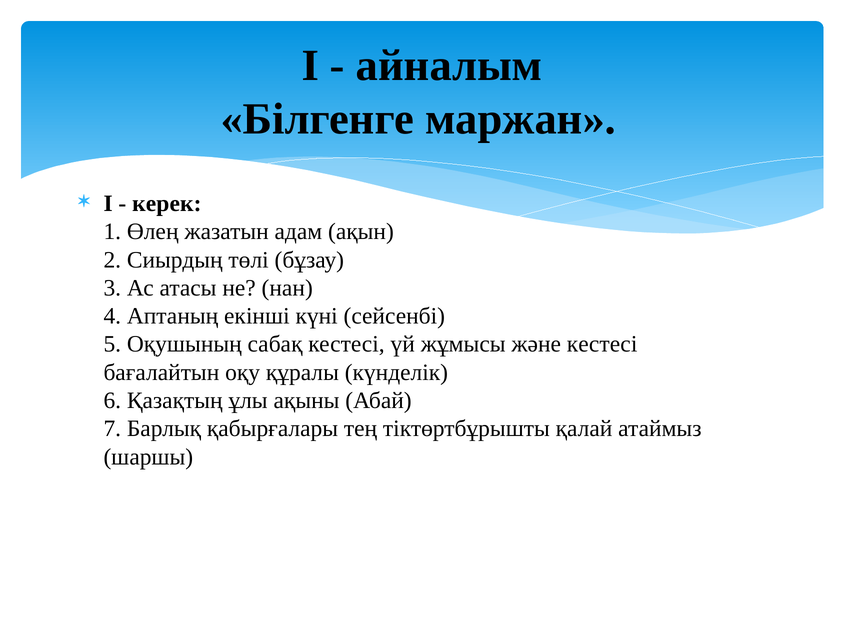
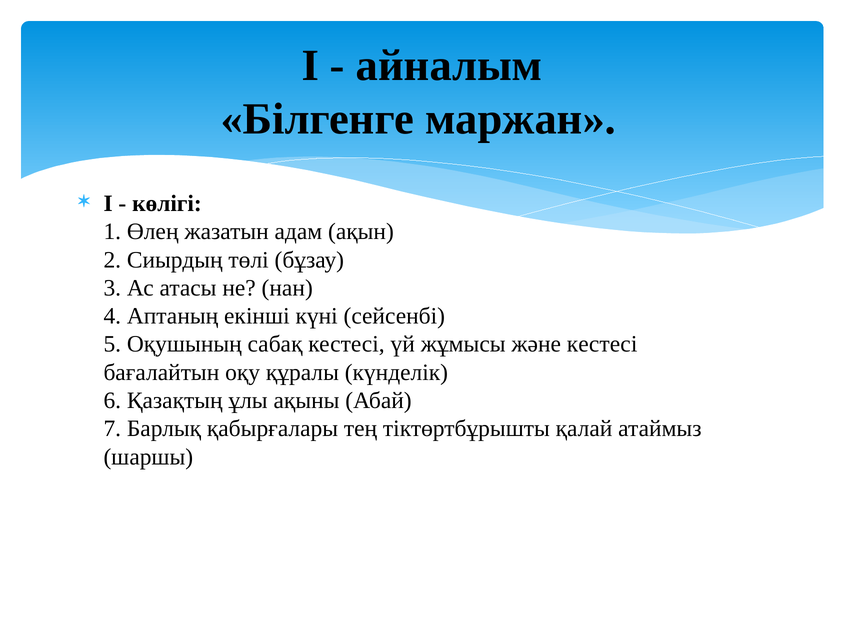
керек: керек -> көлігі
